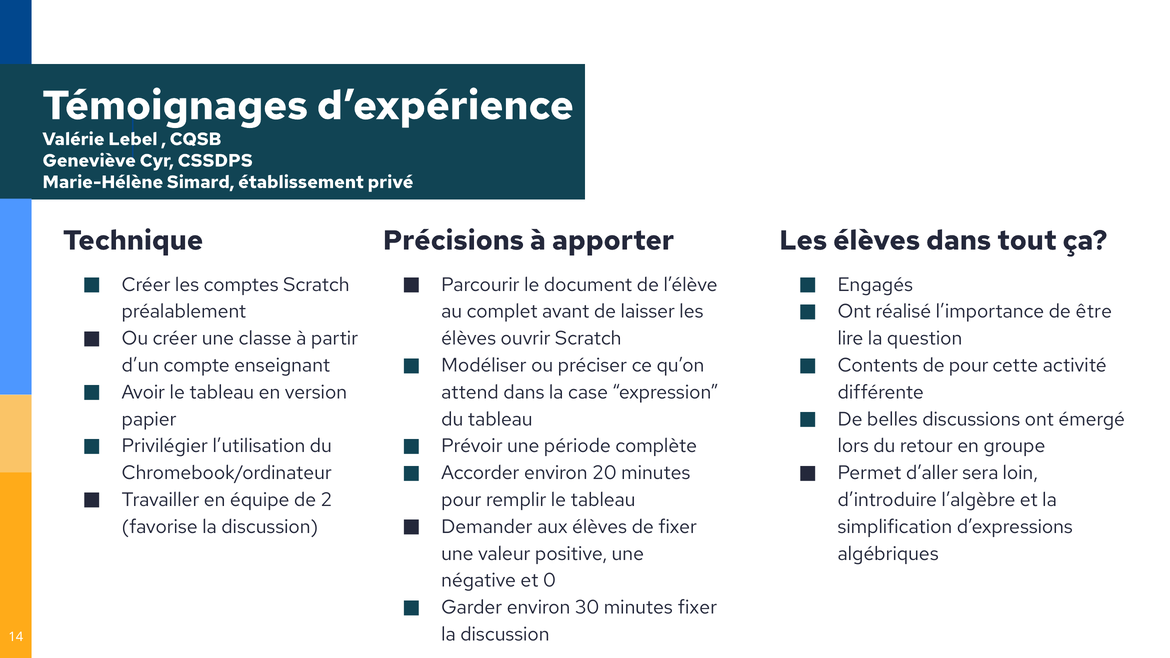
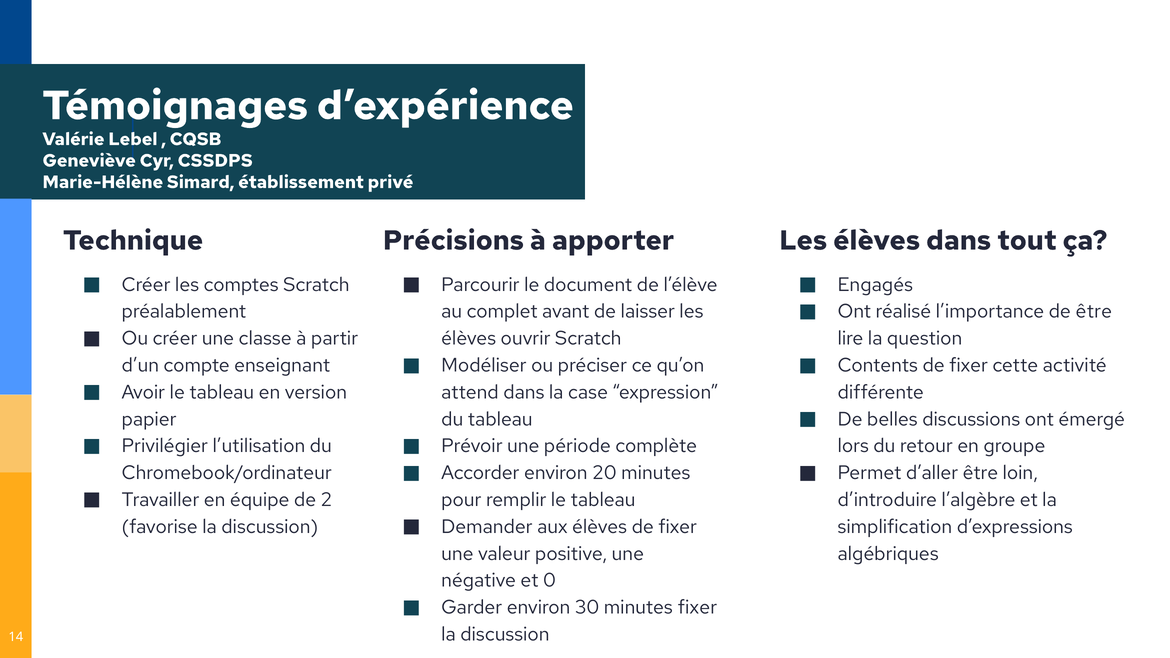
Contents de pour: pour -> fixer
d’aller sera: sera -> être
